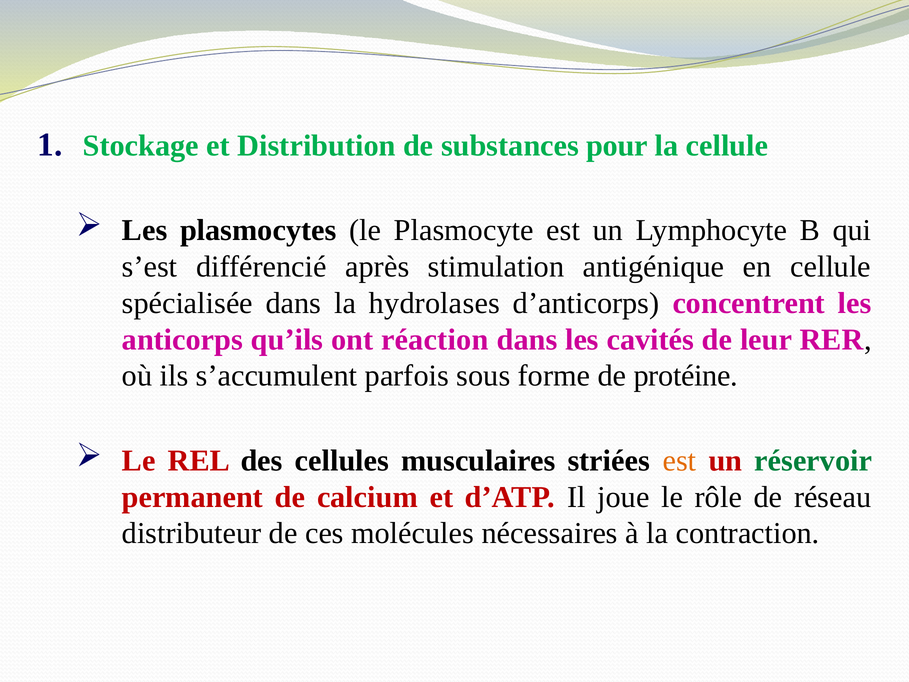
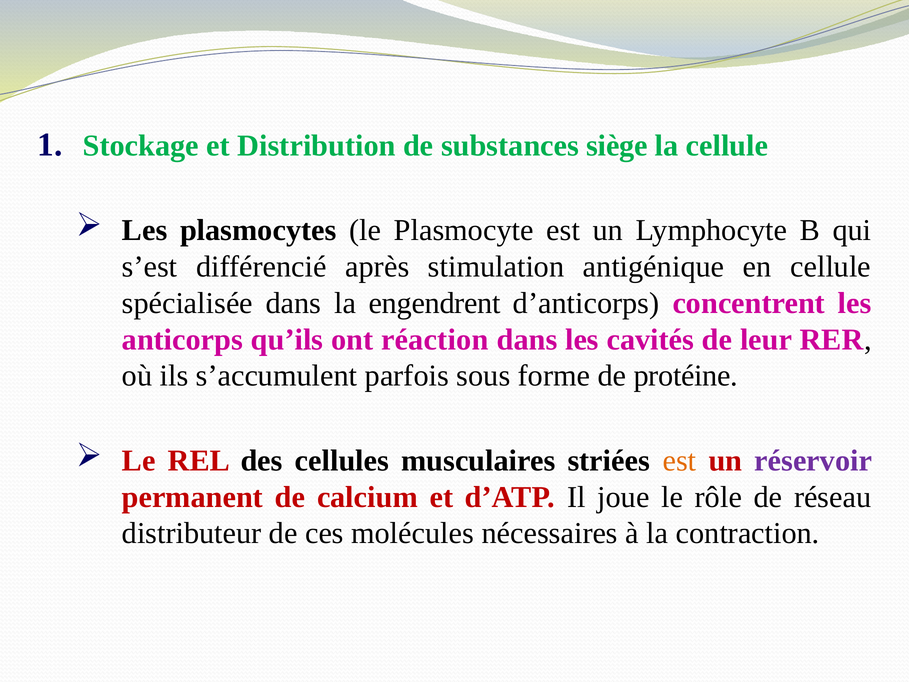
pour: pour -> siège
hydrolases: hydrolases -> engendrent
réservoir colour: green -> purple
